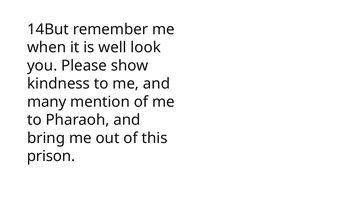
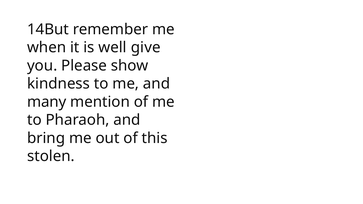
look: look -> give
prison: prison -> stolen
